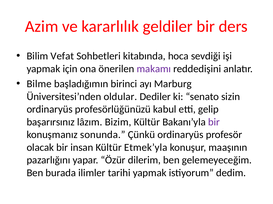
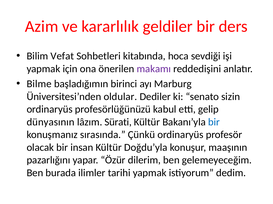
başarırsınız: başarırsınız -> dünyasının
Bizim: Bizim -> Sürati
bir at (214, 122) colour: purple -> blue
sonunda: sonunda -> sırasında
Etmek’yla: Etmek’yla -> Doğdu’yla
